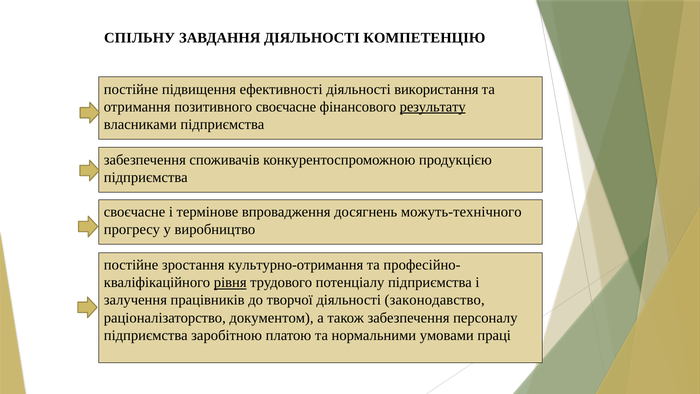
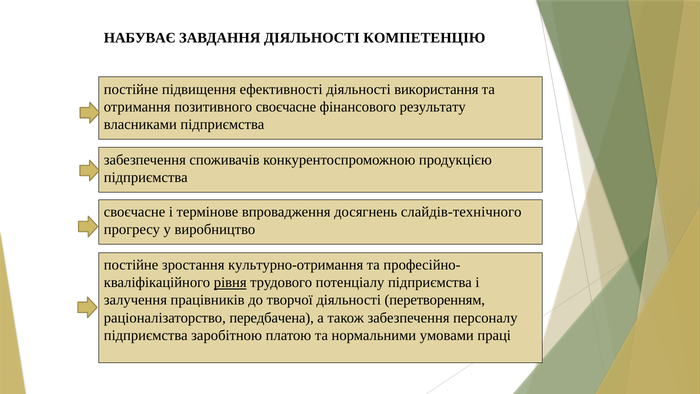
СПІЛЬНУ: СПІЛЬНУ -> НАБУВАЄ
результату underline: present -> none
можуть-технічного: можуть-технічного -> слайдів-технічного
законодавство: законодавство -> перетворенням
документом: документом -> передбачена
